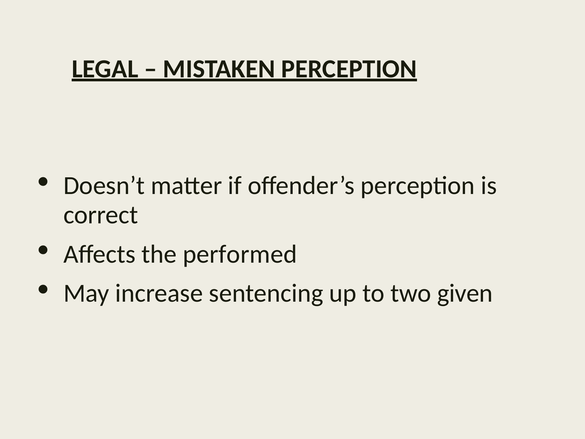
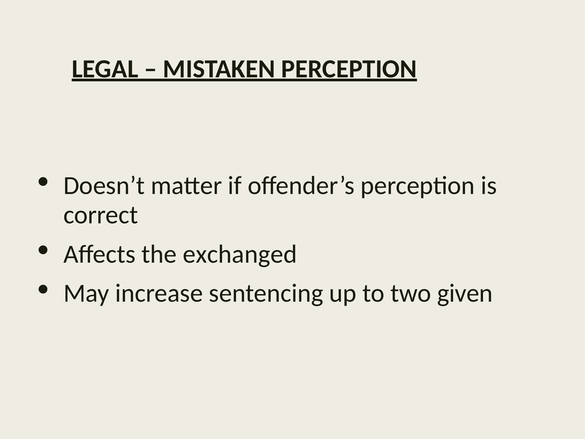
performed: performed -> exchanged
